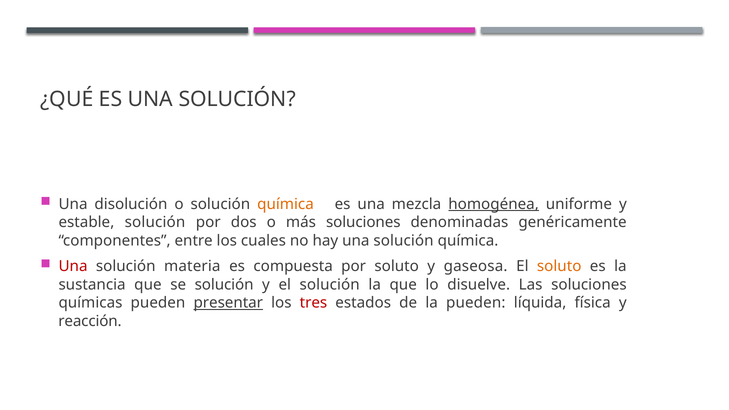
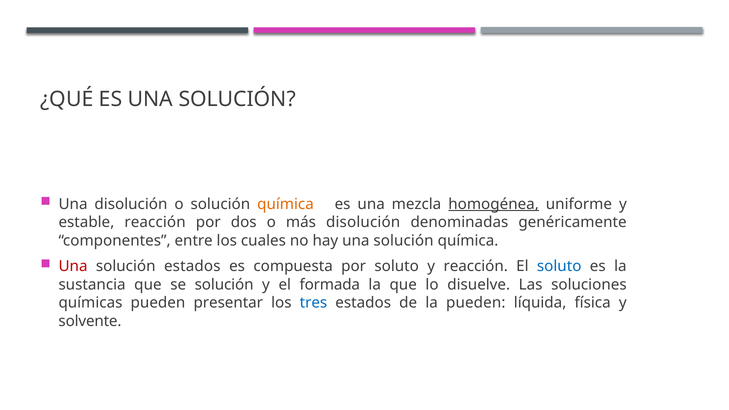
estable solución: solución -> reacción
más soluciones: soluciones -> disolución
solución materia: materia -> estados
y gaseosa: gaseosa -> reacción
soluto at (559, 266) colour: orange -> blue
el solución: solución -> formada
presentar underline: present -> none
tres colour: red -> blue
reacción: reacción -> solvente
